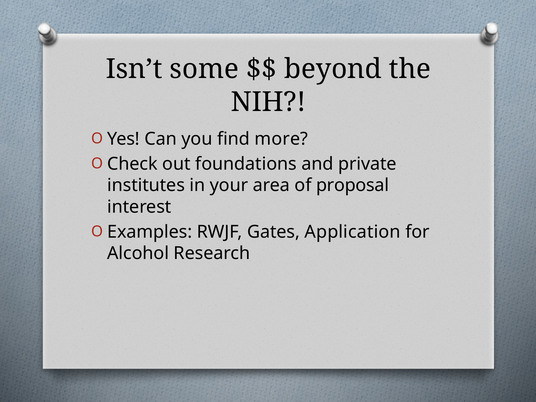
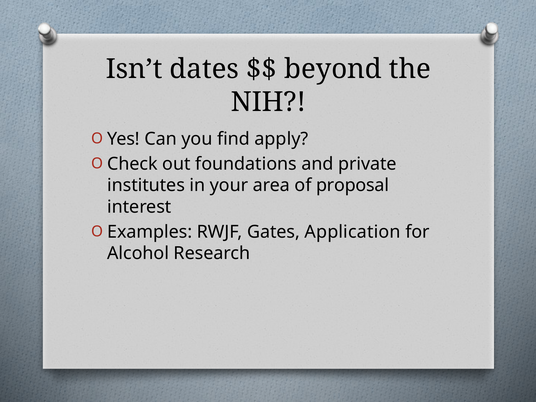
some: some -> dates
more: more -> apply
